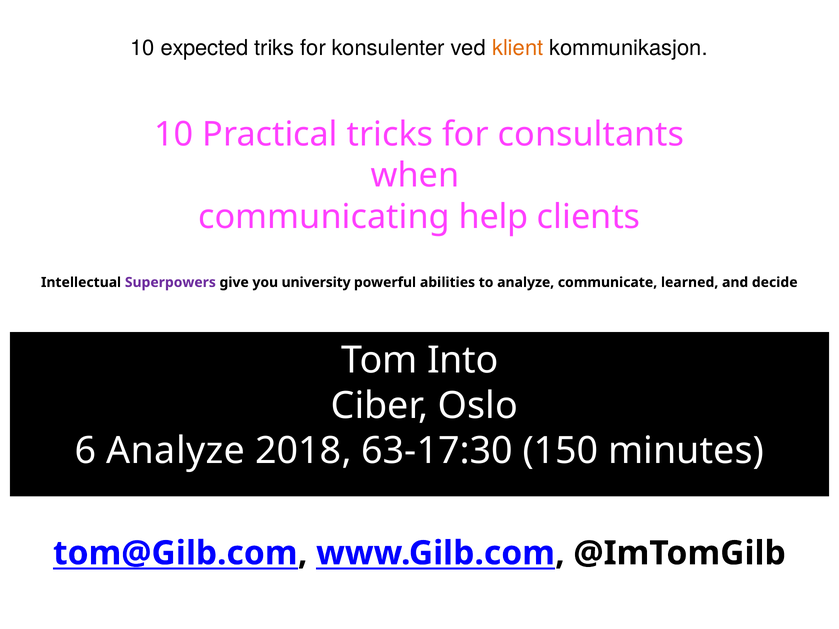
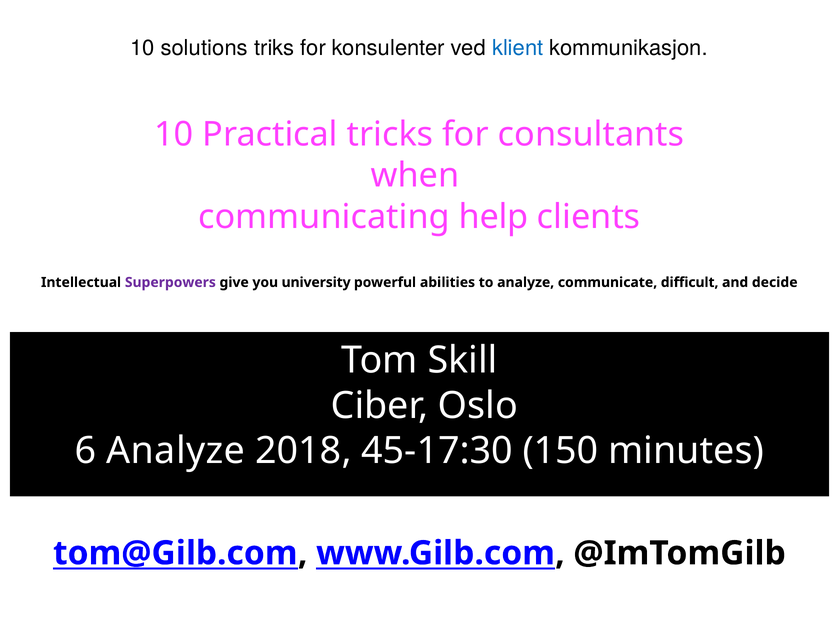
expected: expected -> solutions
klient colour: orange -> blue
learned: learned -> difficult
Into: Into -> Skill
63-17:30: 63-17:30 -> 45-17:30
